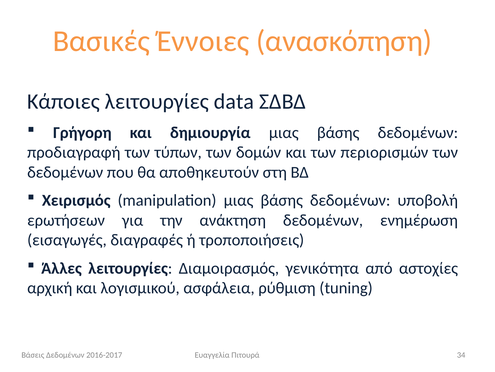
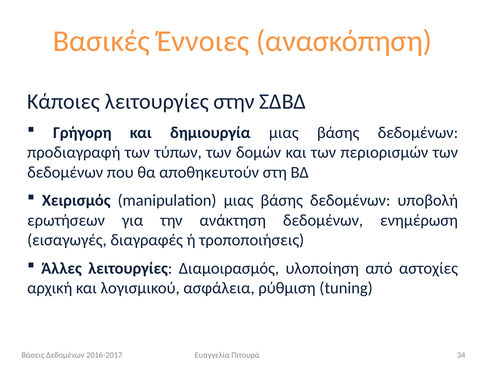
data: data -> στην
γενικότητα: γενικότητα -> υλοποίηση
